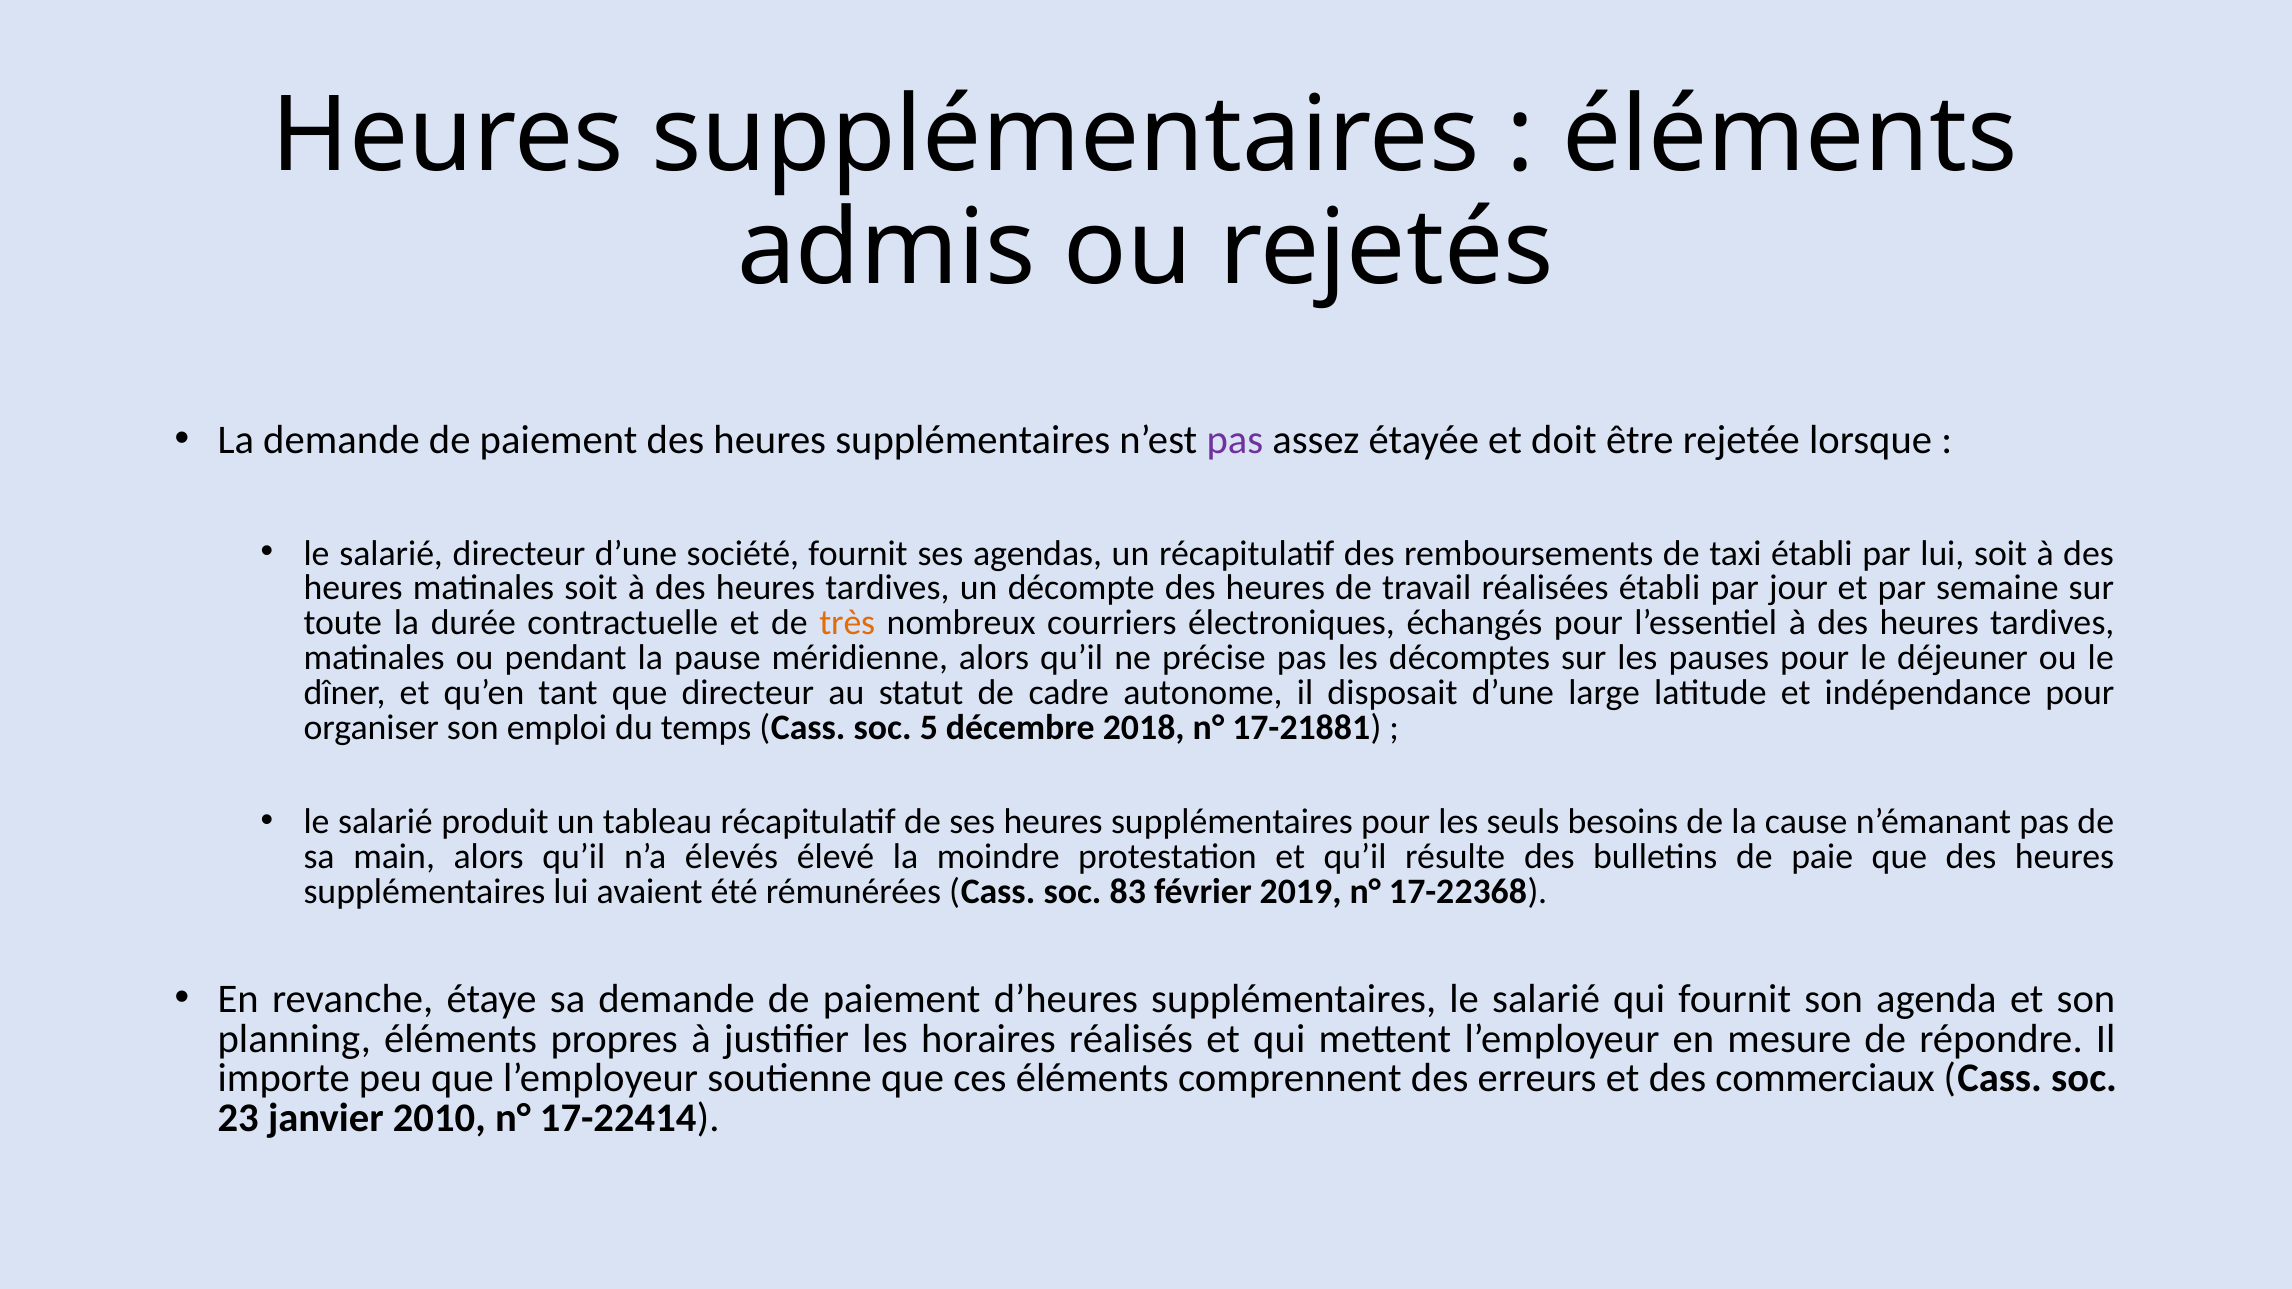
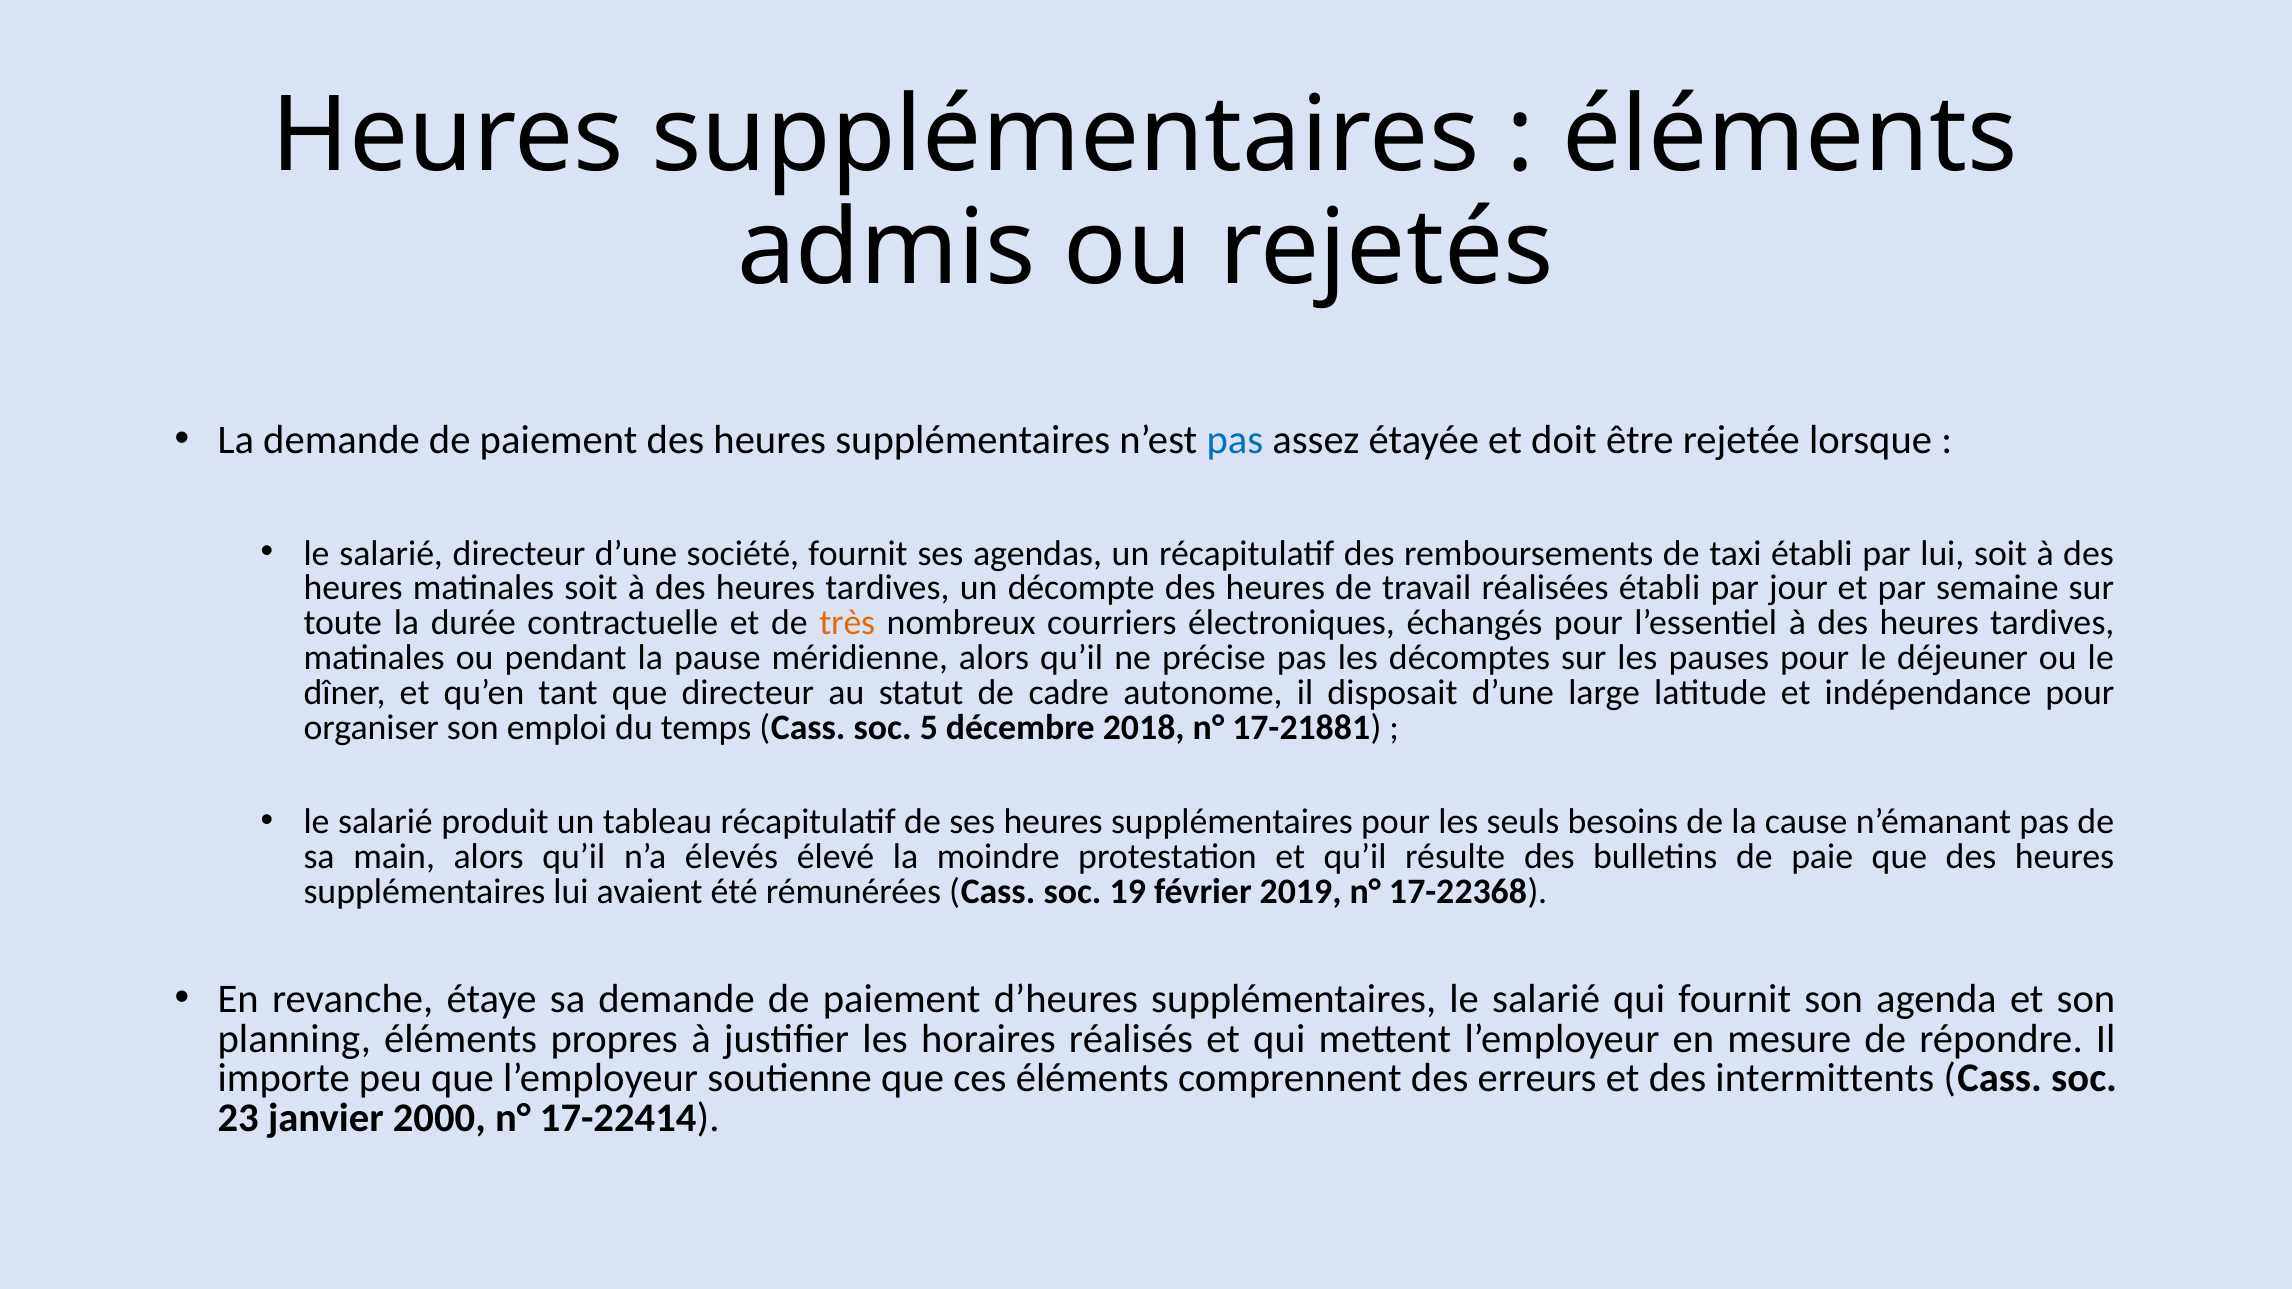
pas at (1235, 440) colour: purple -> blue
83: 83 -> 19
commerciaux: commerciaux -> intermittents
2010: 2010 -> 2000
